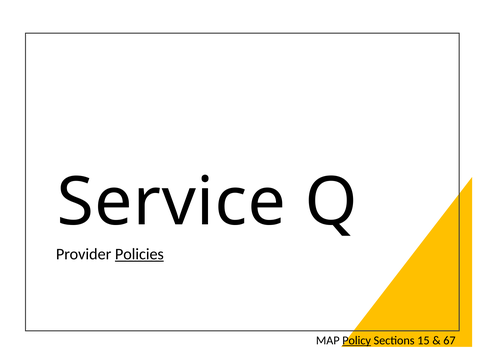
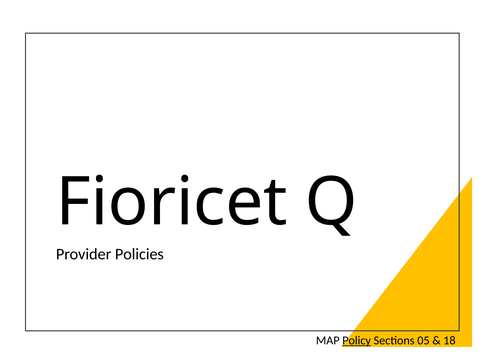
Service: Service -> Fioricet
Policies underline: present -> none
15: 15 -> 05
67: 67 -> 18
